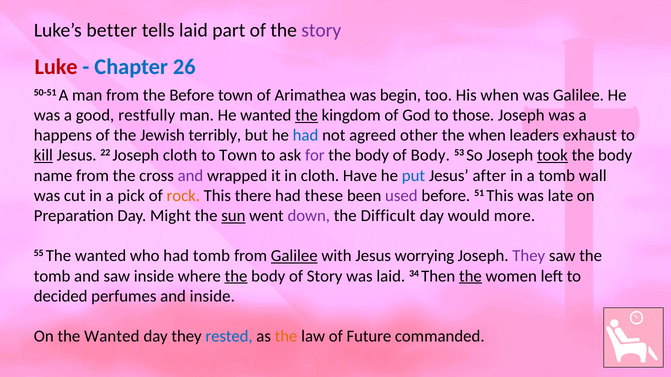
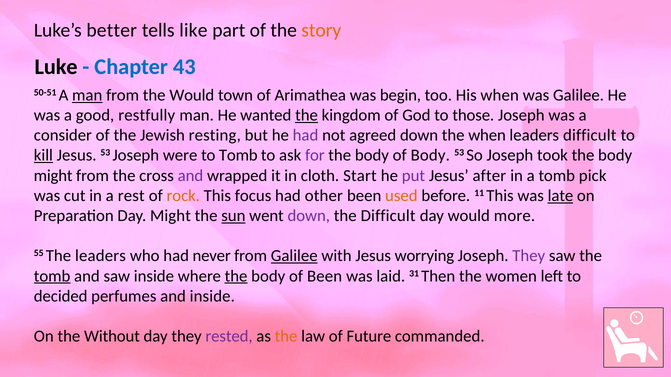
tells laid: laid -> like
story at (321, 30) colour: purple -> orange
Luke colour: red -> black
26: 26 -> 43
man at (87, 95) underline: none -> present
the Before: Before -> Would
happens: happens -> consider
terribly: terribly -> resting
had at (305, 135) colour: blue -> purple
agreed other: other -> down
leaders exhaust: exhaust -> difficult
Jesus 22: 22 -> 53
Joseph cloth: cloth -> were
to Town: Town -> Tomb
took underline: present -> none
name at (53, 176): name -> might
Have: Have -> Start
put colour: blue -> purple
wall: wall -> pick
pick: pick -> rest
there: there -> focus
these: these -> other
used colour: purple -> orange
51: 51 -> 11
late underline: none -> present
55 The wanted: wanted -> leaders
had tomb: tomb -> never
tomb at (52, 276) underline: none -> present
of Story: Story -> Been
34: 34 -> 31
the at (470, 276) underline: present -> none
On the Wanted: Wanted -> Without
rested colour: blue -> purple
